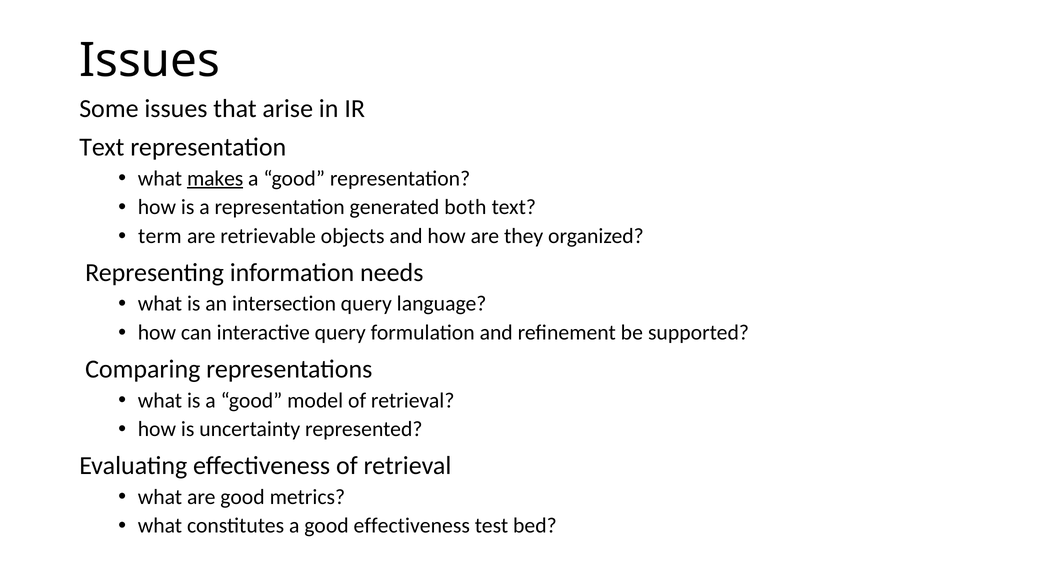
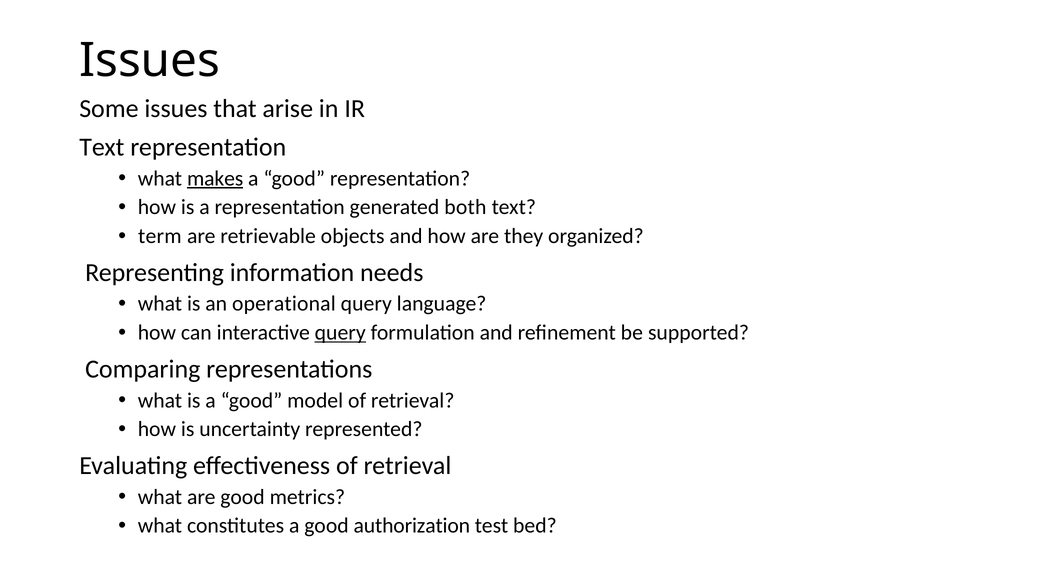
intersection: intersection -> operational
query at (340, 333) underline: none -> present
good effectiveness: effectiveness -> authorization
